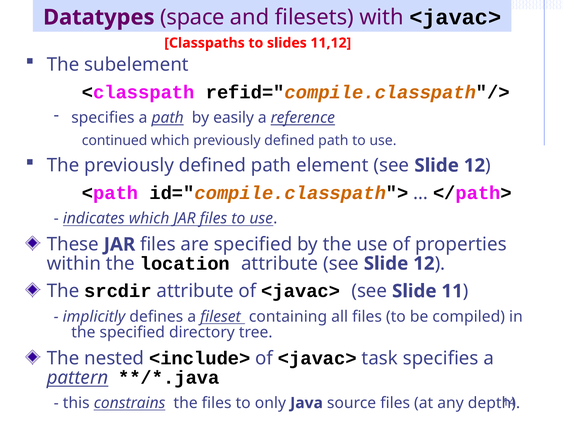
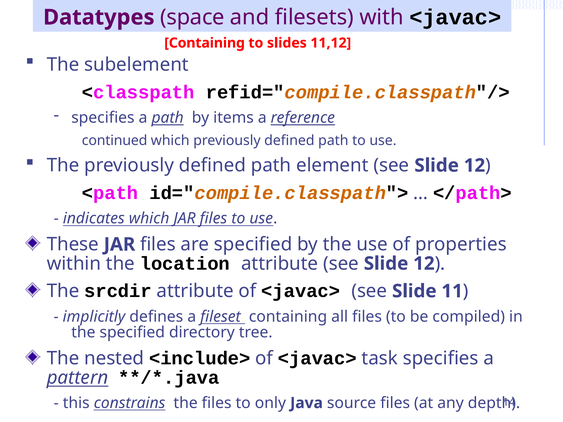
Classpaths at (204, 43): Classpaths -> Containing
easily: easily -> items
